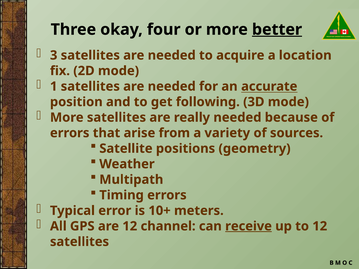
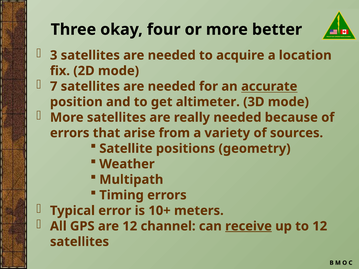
better underline: present -> none
1: 1 -> 7
following: following -> altimeter
